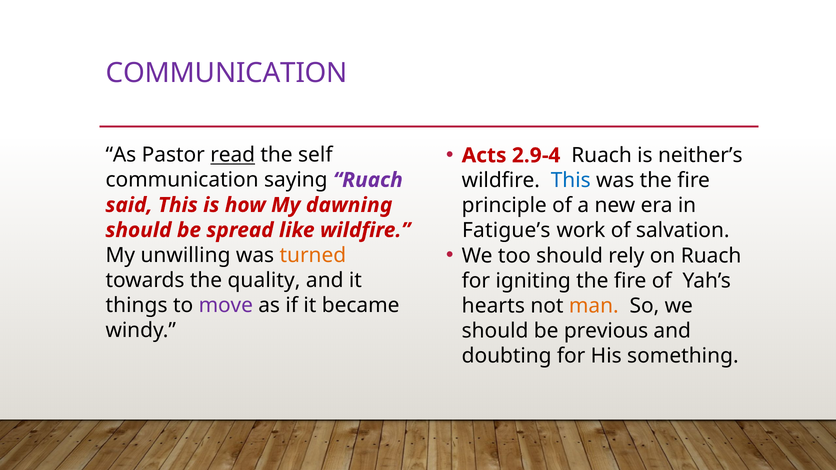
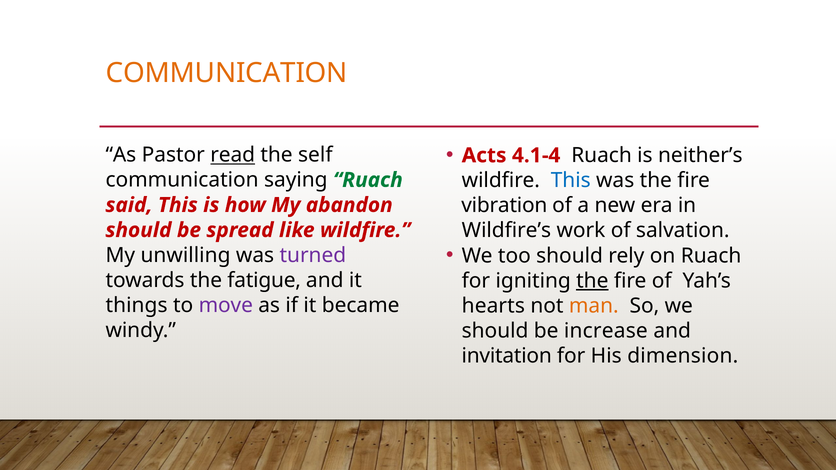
COMMUNICATION at (227, 73) colour: purple -> orange
2.9-4: 2.9-4 -> 4.1-4
Ruach at (368, 180) colour: purple -> green
principle: principle -> vibration
dawning: dawning -> abandon
Fatigue’s: Fatigue’s -> Wildfire’s
turned colour: orange -> purple
quality: quality -> fatigue
the at (592, 281) underline: none -> present
previous: previous -> increase
doubting: doubting -> invitation
something: something -> dimension
